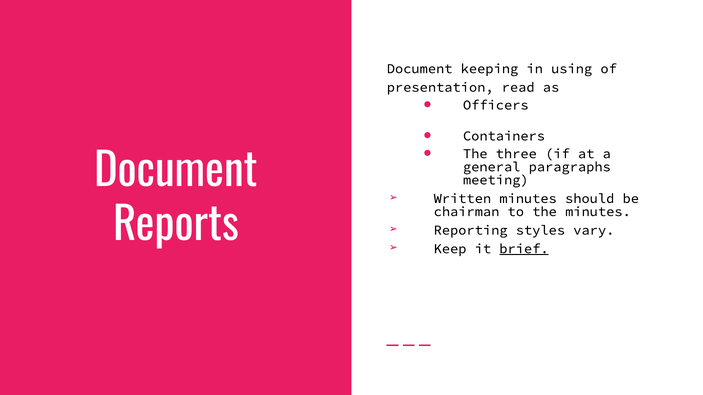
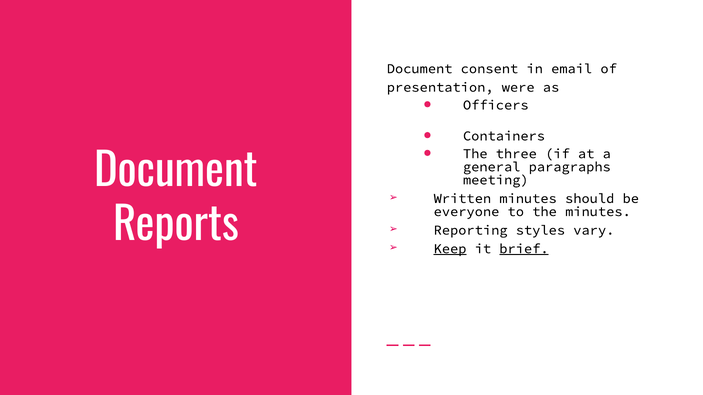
keeping: keeping -> consent
using: using -> email
read: read -> were
chairman: chairman -> everyone
Keep underline: none -> present
